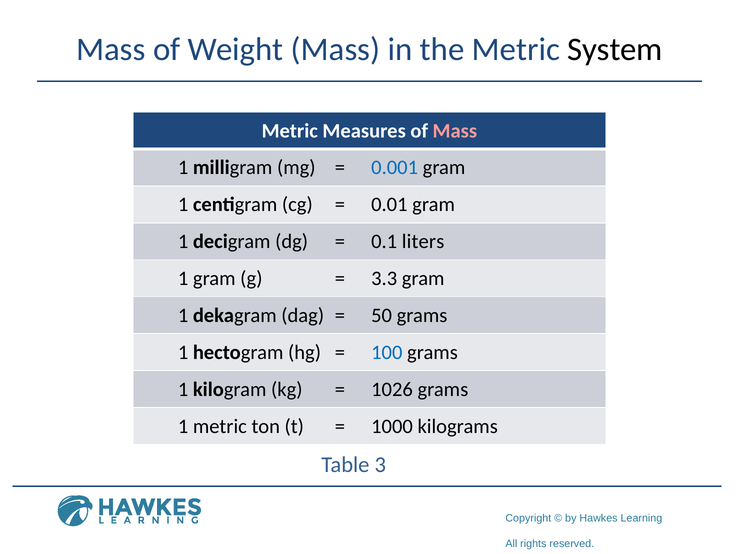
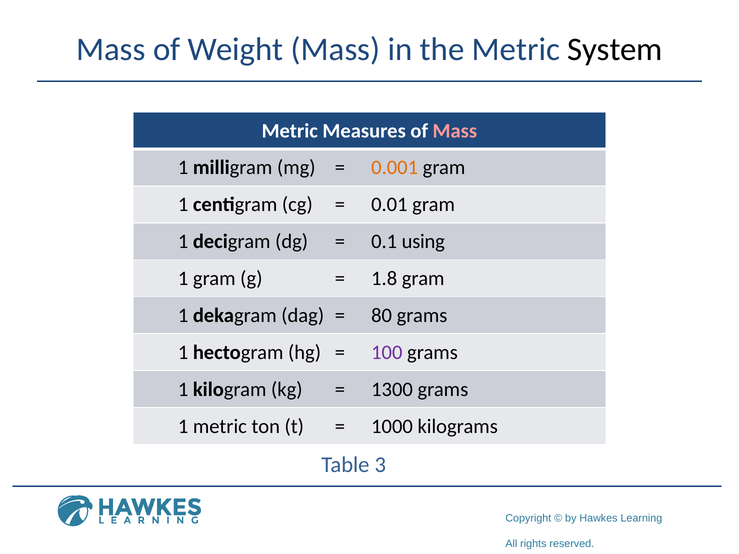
0.001 colour: blue -> orange
liters: liters -> using
3.3: 3.3 -> 1.8
50: 50 -> 80
100 colour: blue -> purple
1026: 1026 -> 1300
